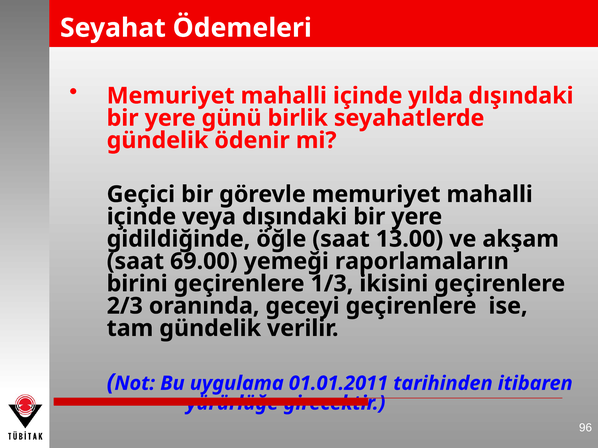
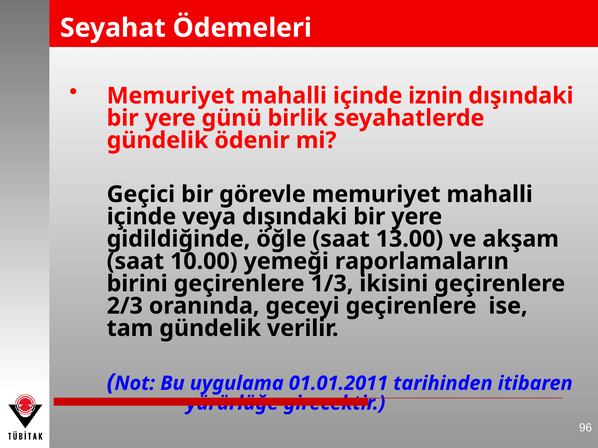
yılda: yılda -> iznin
69.00: 69.00 -> 10.00
